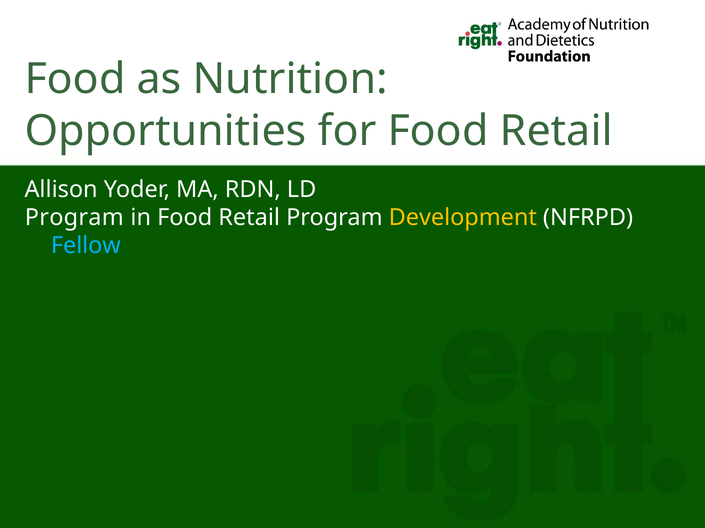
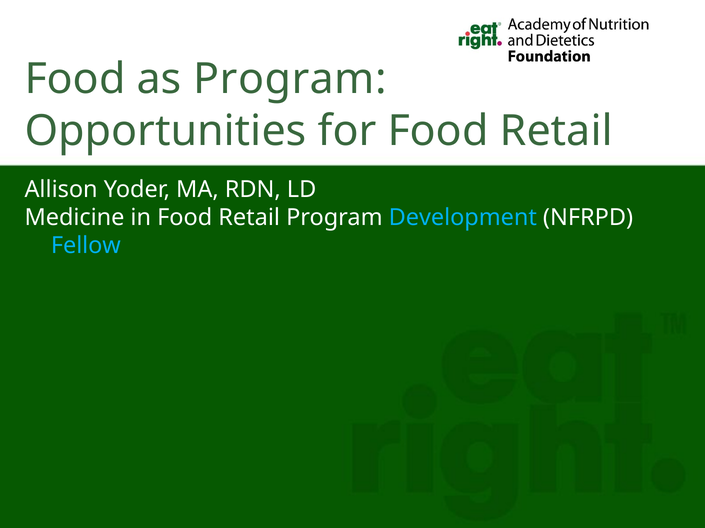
as Nutrition: Nutrition -> Program
Program at (74, 218): Program -> Medicine
Development colour: yellow -> light blue
